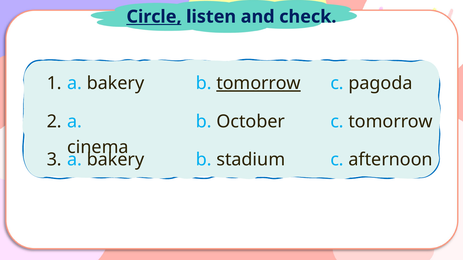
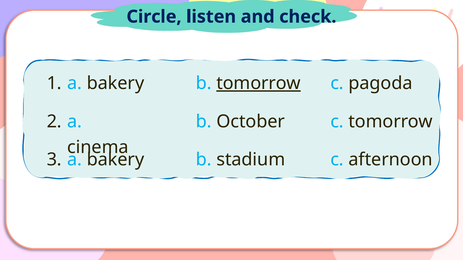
Circle underline: present -> none
